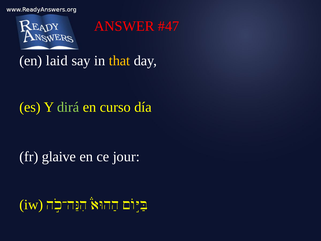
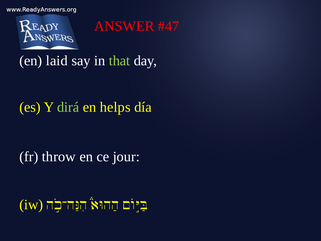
that colour: yellow -> light green
curso: curso -> helps
glaive: glaive -> throw
